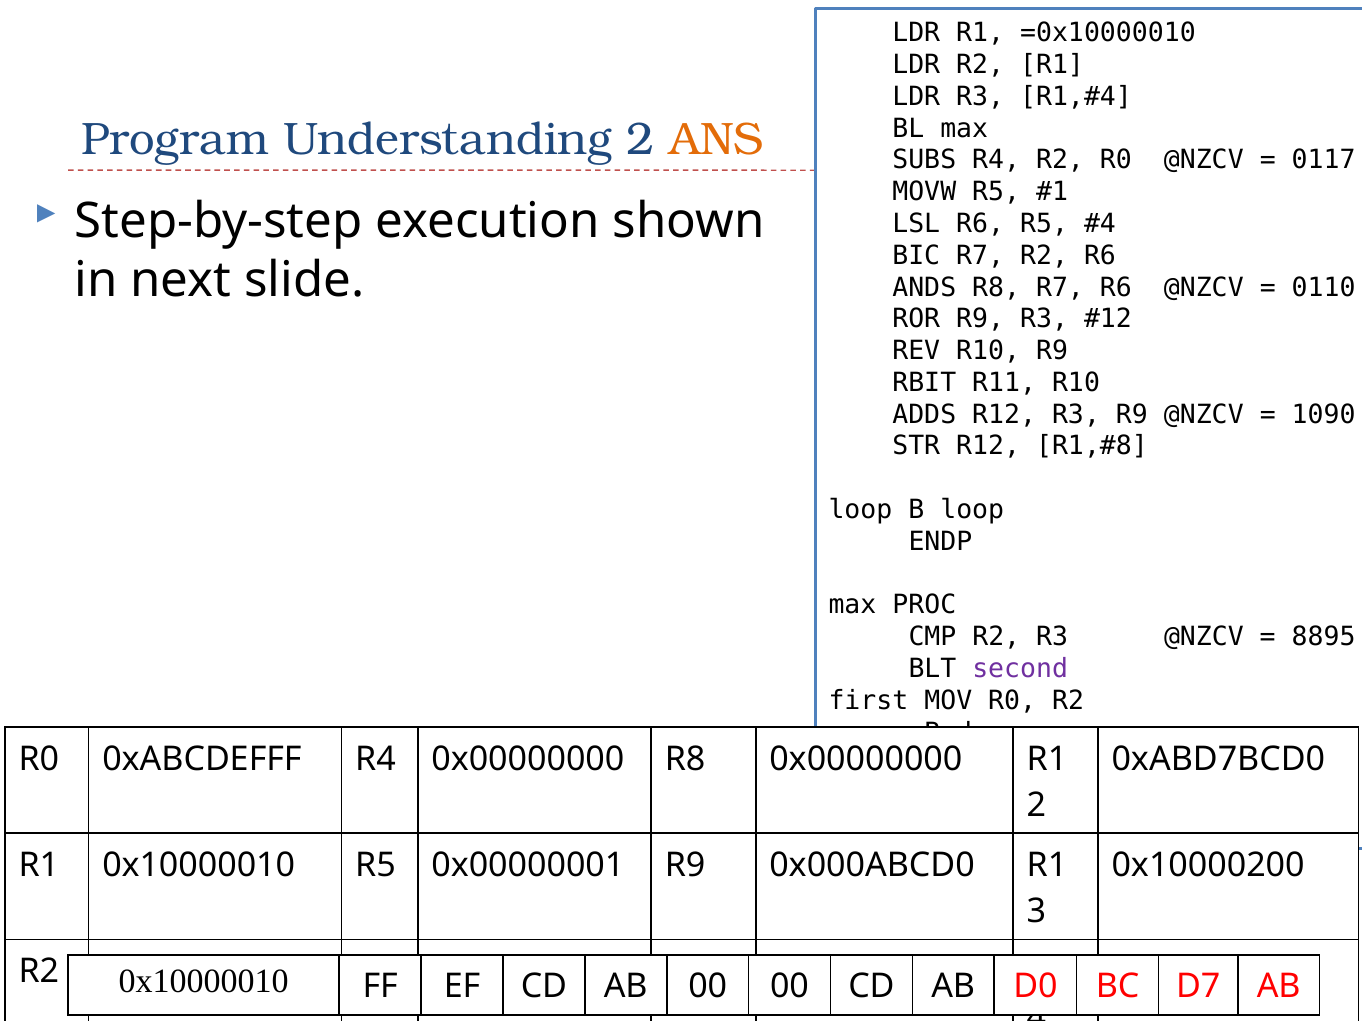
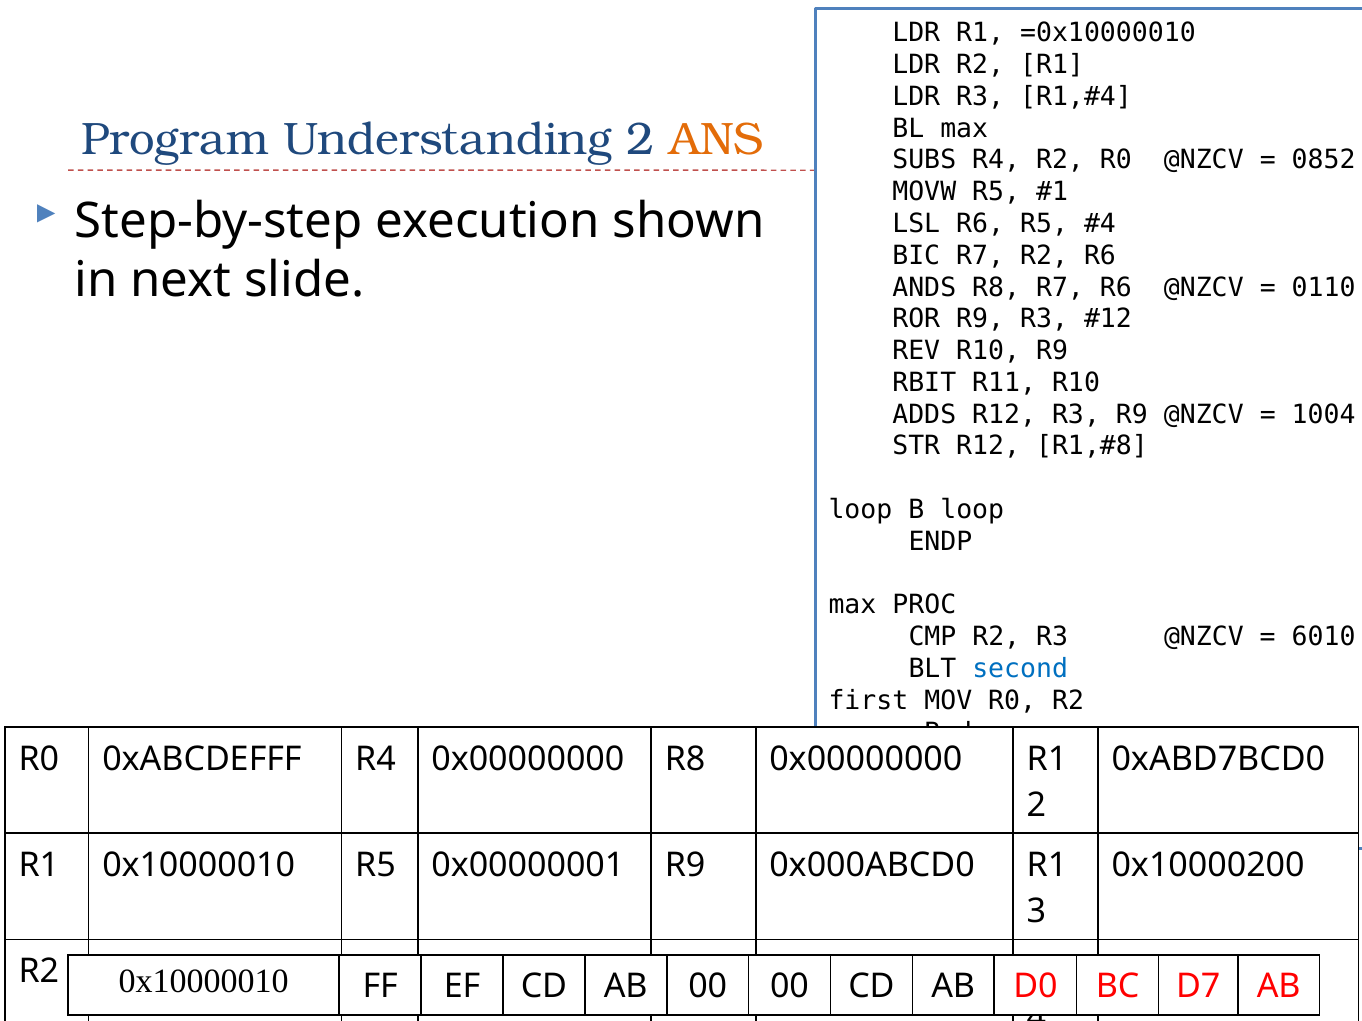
0117: 0117 -> 0852
1090: 1090 -> 1004
8895: 8895 -> 6010
second at (1020, 669) colour: purple -> blue
